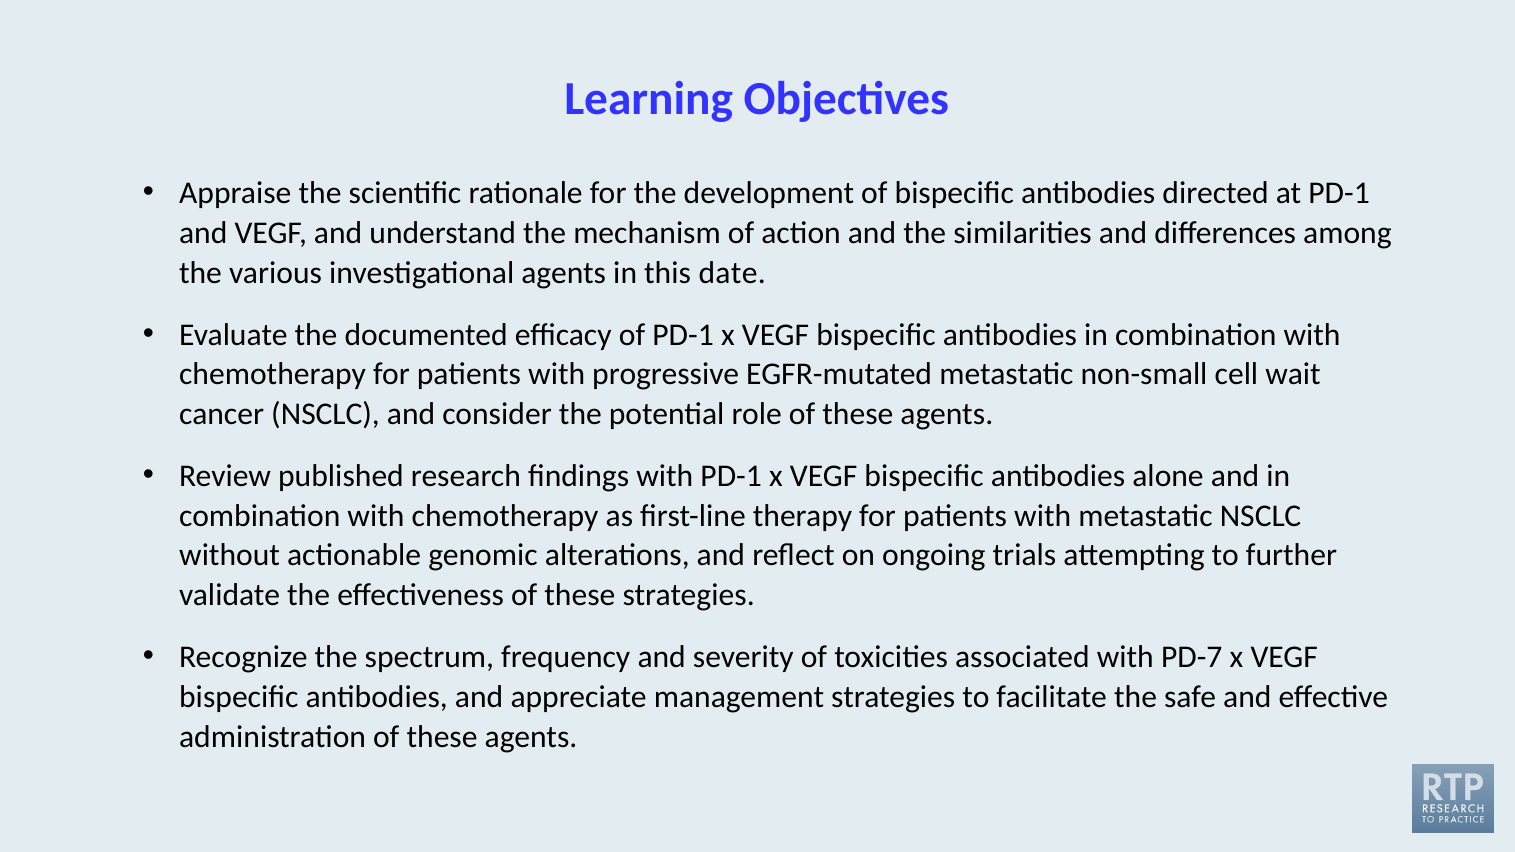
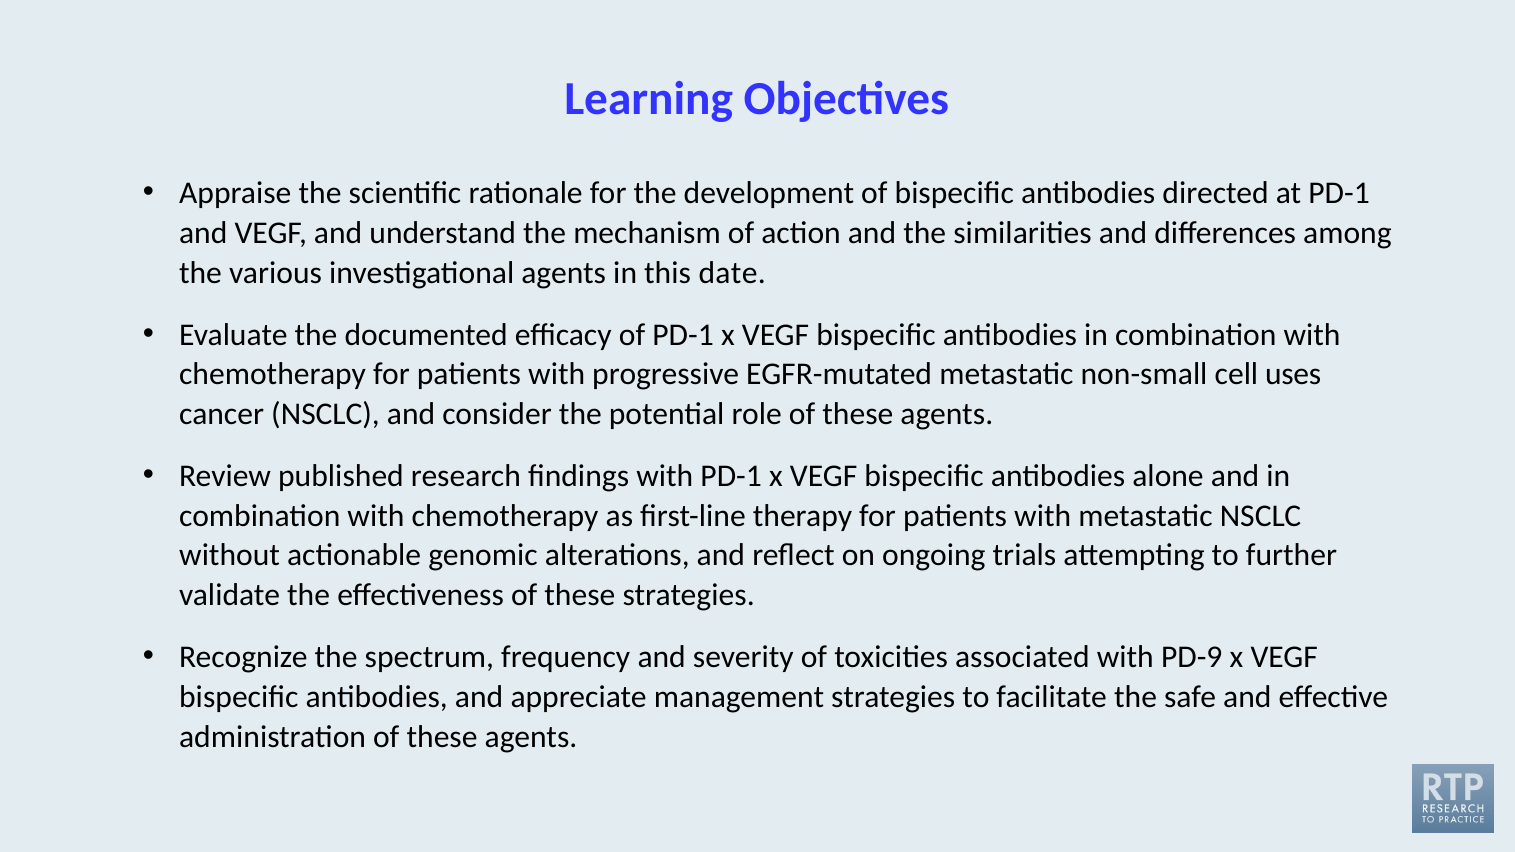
wait: wait -> uses
PD-7: PD-7 -> PD-9
